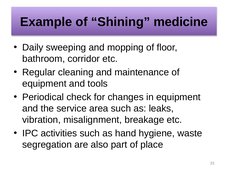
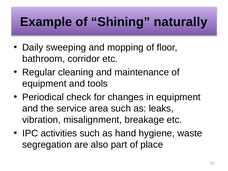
medicine: medicine -> naturally
